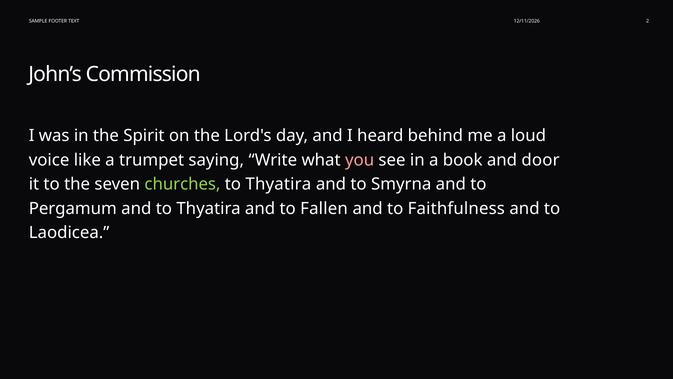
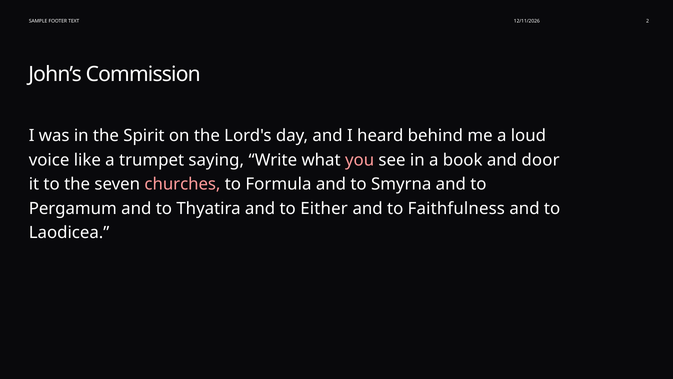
churches colour: light green -> pink
Thyatira at (278, 184): Thyatira -> Formula
Fallen: Fallen -> Either
